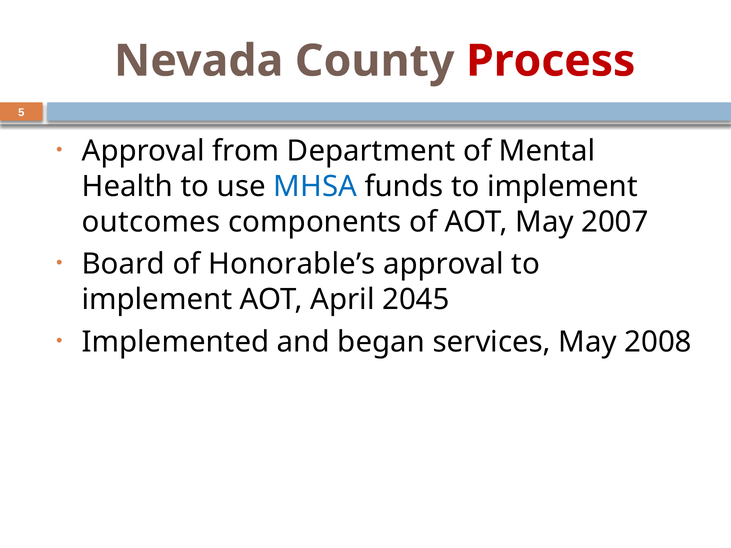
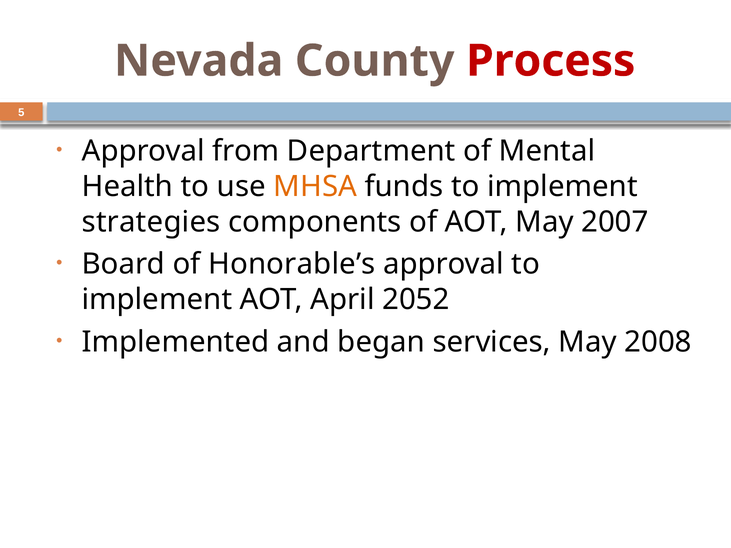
MHSA colour: blue -> orange
outcomes: outcomes -> strategies
2045: 2045 -> 2052
